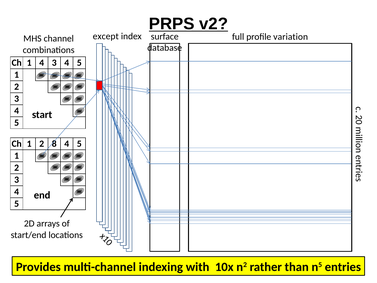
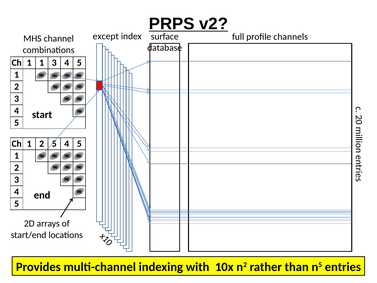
variation: variation -> channels
1 4: 4 -> 1
2 8: 8 -> 5
